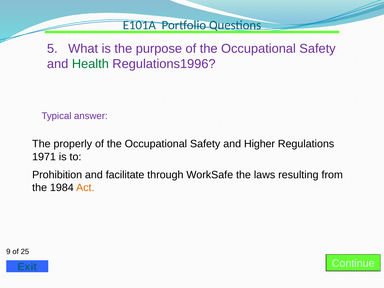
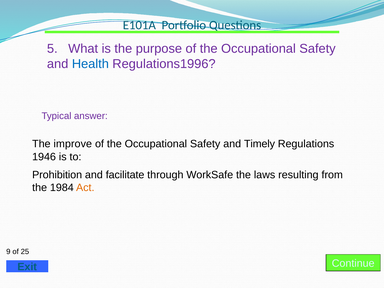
Health colour: green -> blue
properly: properly -> improve
Higher: Higher -> Timely
1971: 1971 -> 1946
